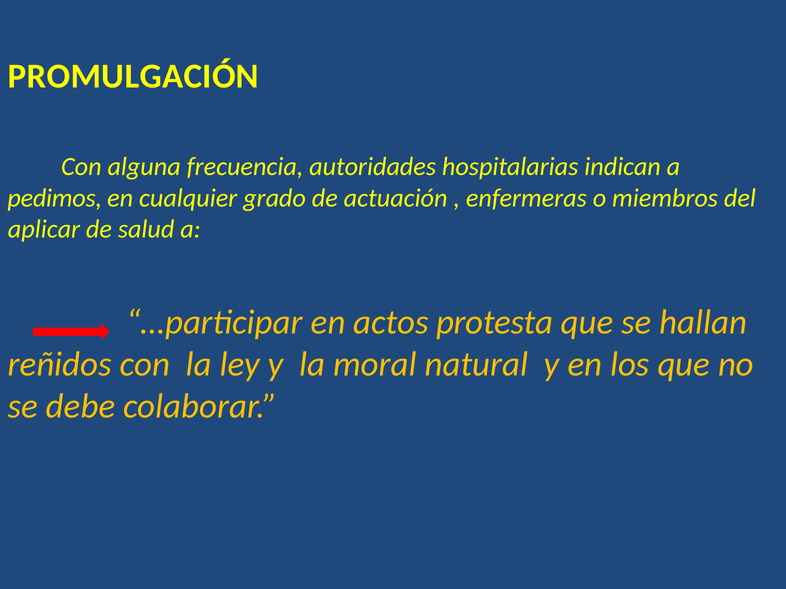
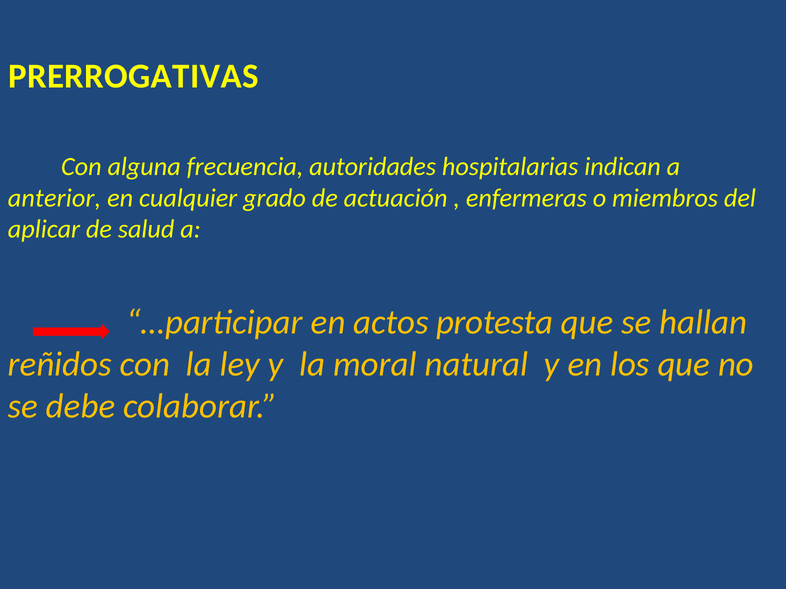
PROMULGACIÓN: PROMULGACIÓN -> PRERROGATIVAS
pedimos: pedimos -> anterior
